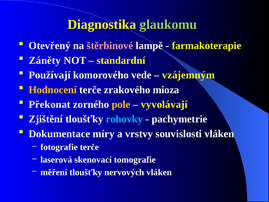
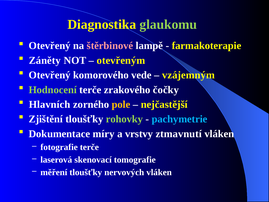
standardní: standardní -> otevřeným
Používají at (50, 75): Používají -> Otevřený
Hodnocení colour: yellow -> light green
mioza: mioza -> čočky
Překonat: Překonat -> Hlavních
vyvolávají: vyvolávají -> nejčastější
rohovky colour: light blue -> light green
pachymetrie colour: white -> light blue
souvislosti: souvislosti -> ztmavnutí
